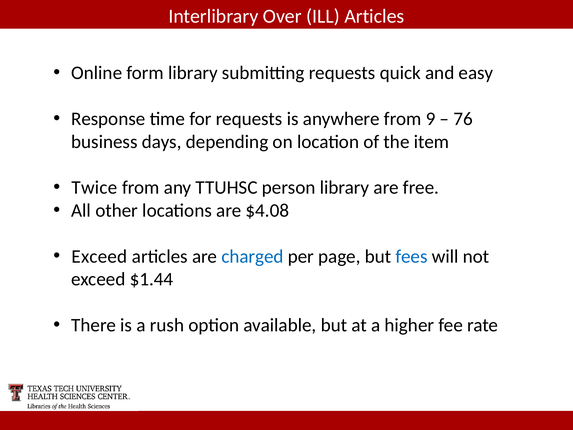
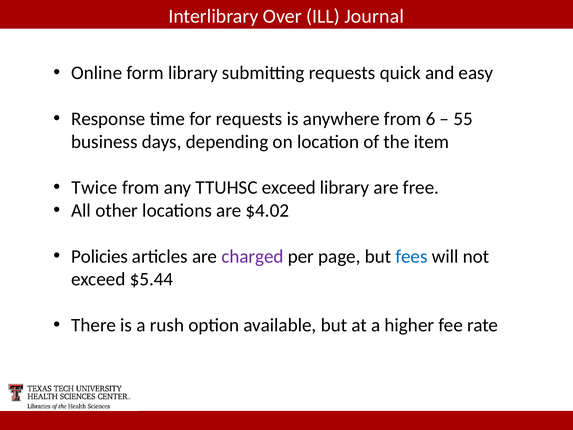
ILL Articles: Articles -> Journal
9: 9 -> 6
76: 76 -> 55
TTUHSC person: person -> exceed
$4.08: $4.08 -> $4.02
Exceed at (99, 256): Exceed -> Policies
charged colour: blue -> purple
$1.44: $1.44 -> $5.44
